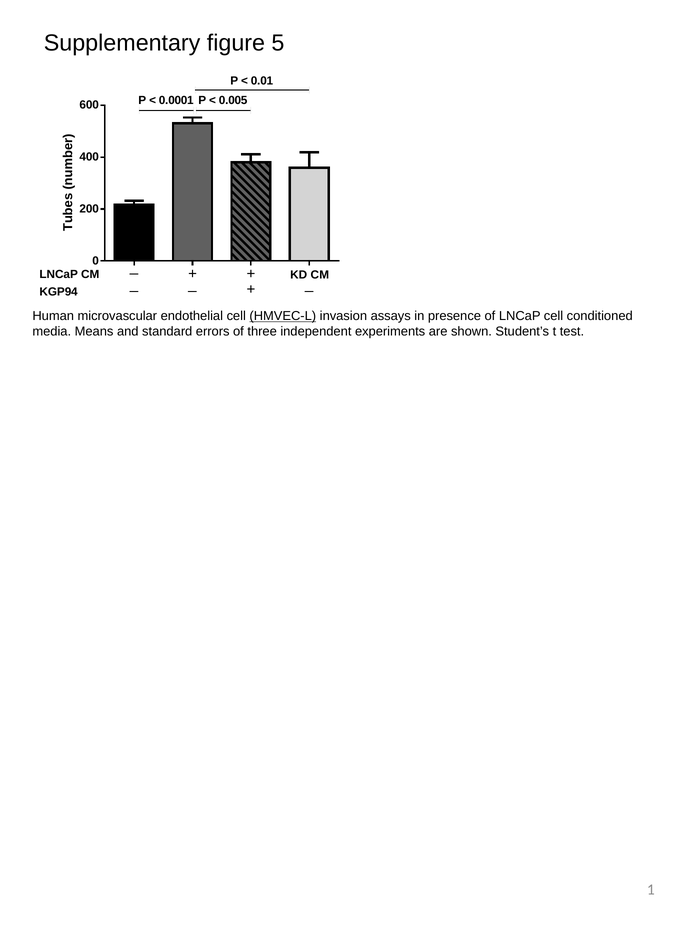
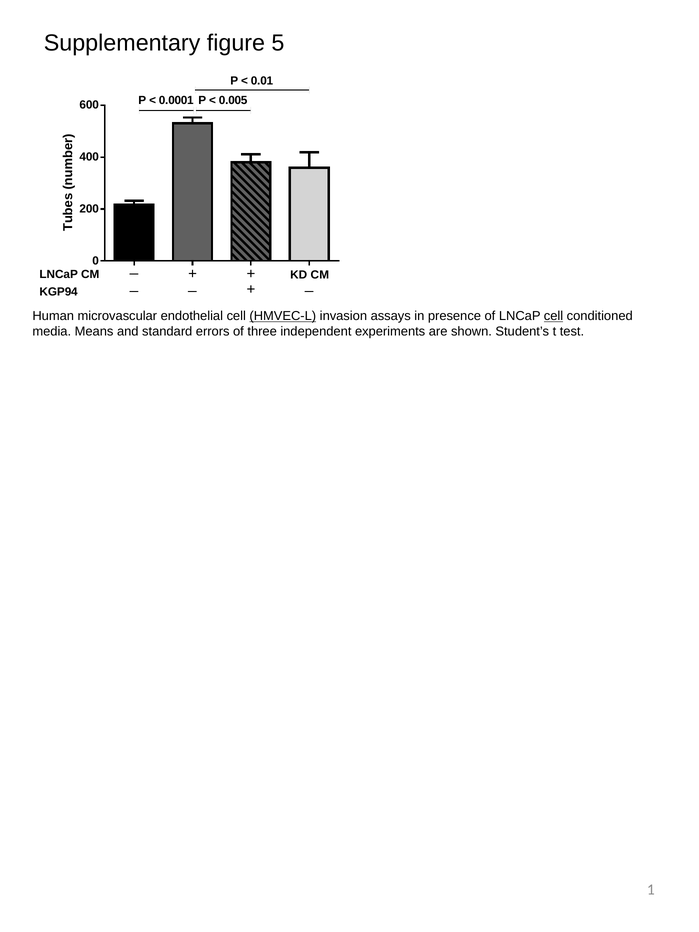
cell at (554, 316) underline: none -> present
